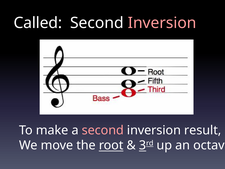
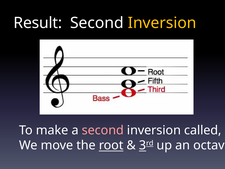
Called: Called -> Result
Inversion at (162, 23) colour: pink -> yellow
result: result -> called
